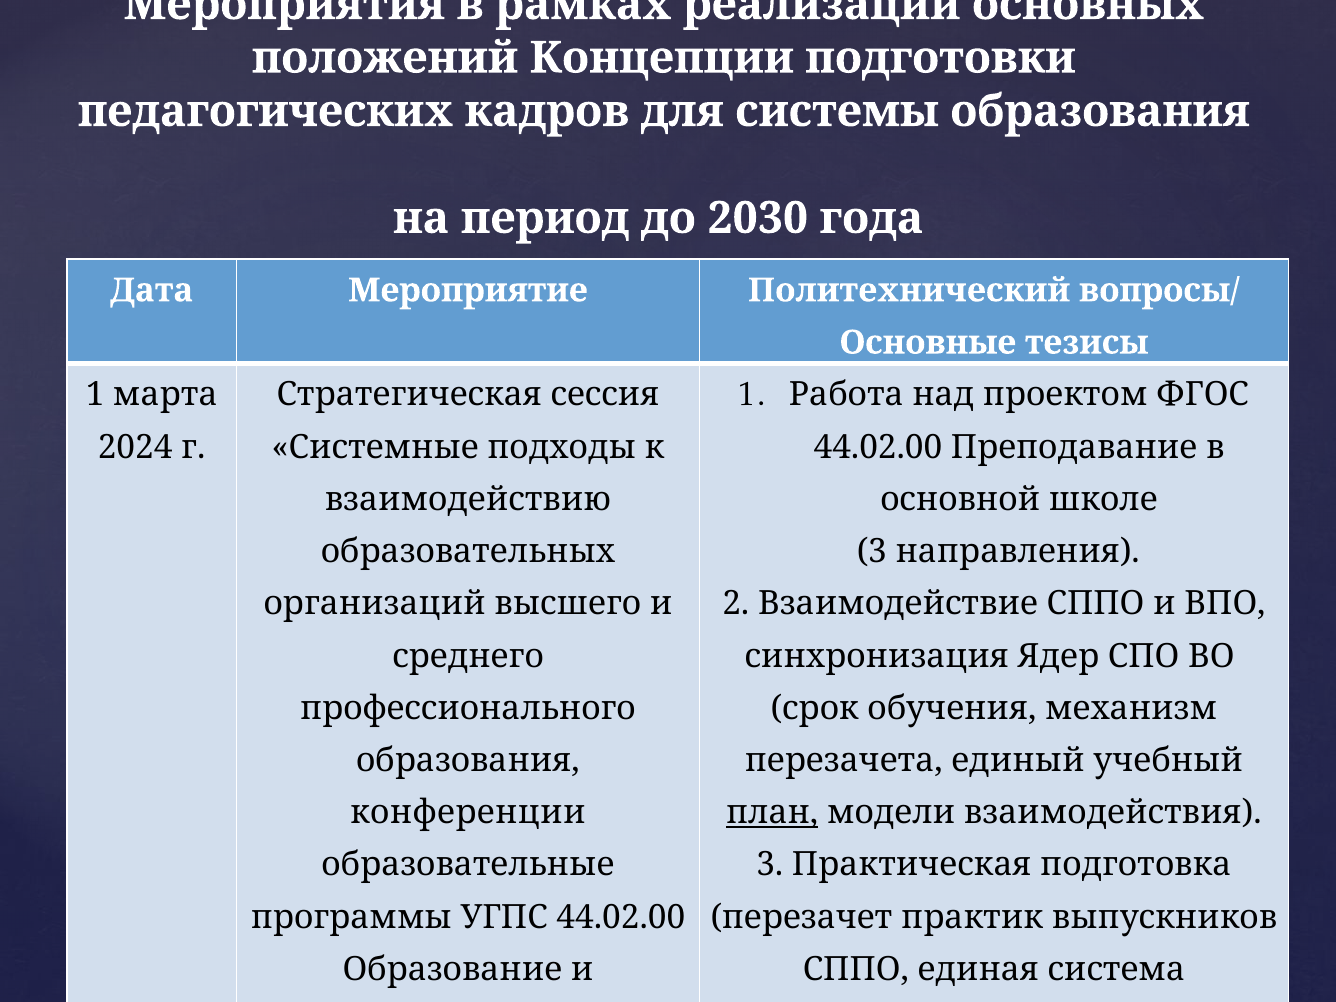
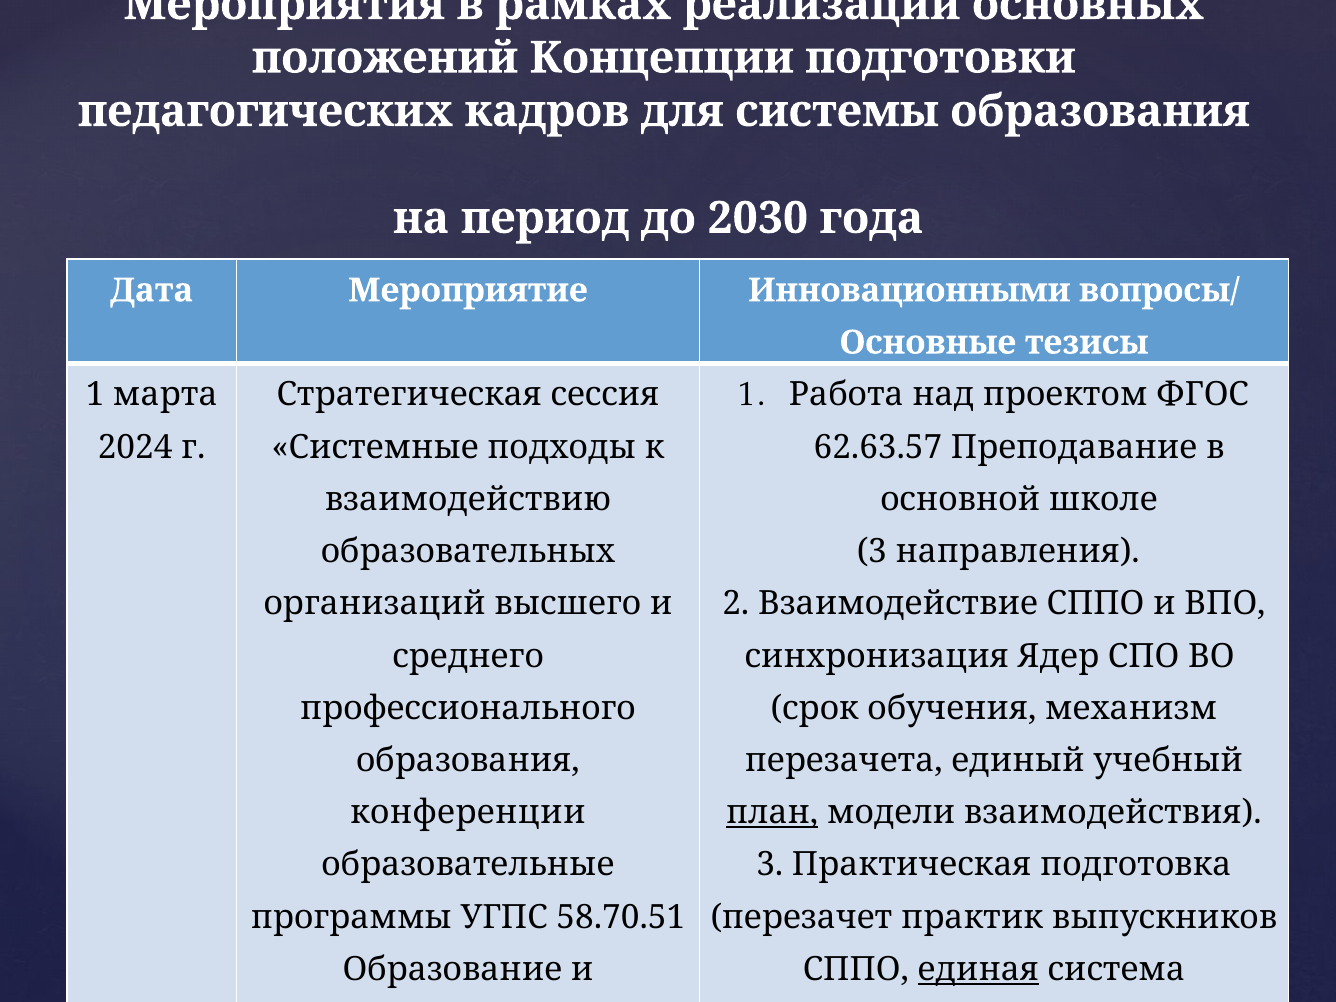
Политехнический: Политехнический -> Инновационными
44.02.00 at (878, 447): 44.02.00 -> 62.63.57
УГПС 44.02.00: 44.02.00 -> 58.70.51
единая underline: none -> present
